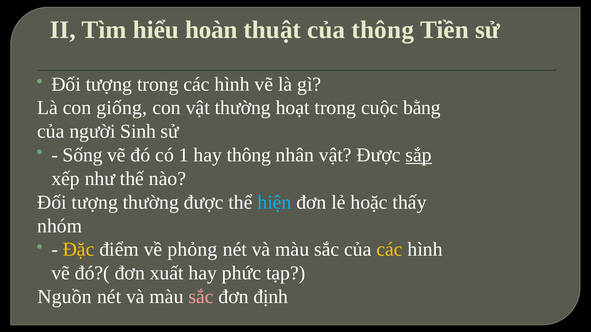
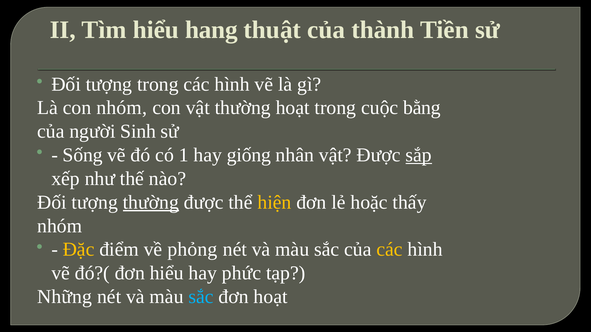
hoàn: hoàn -> hang
của thông: thông -> thành
con giống: giống -> nhóm
hay thông: thông -> giống
thường at (151, 203) underline: none -> present
hiện colour: light blue -> yellow
đơn xuất: xuất -> hiểu
Nguồn: Nguồn -> Những
sắc at (201, 297) colour: pink -> light blue
đơn định: định -> hoạt
